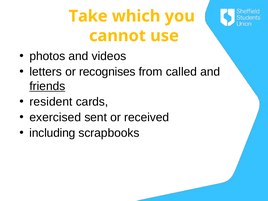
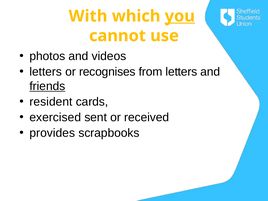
Take: Take -> With
you underline: none -> present
from called: called -> letters
including: including -> provides
